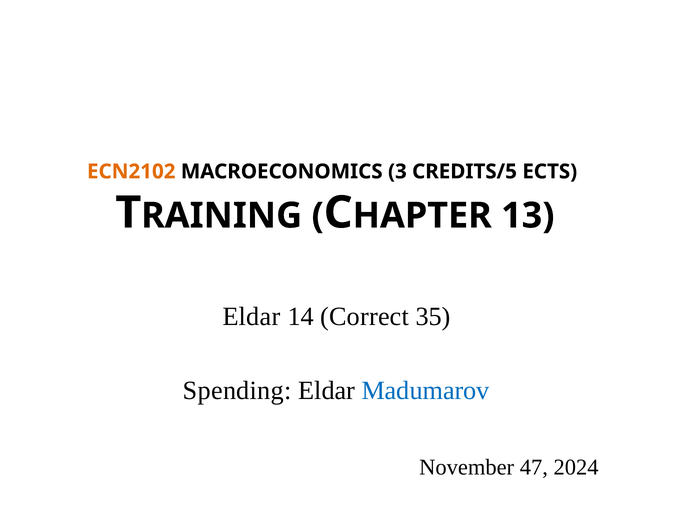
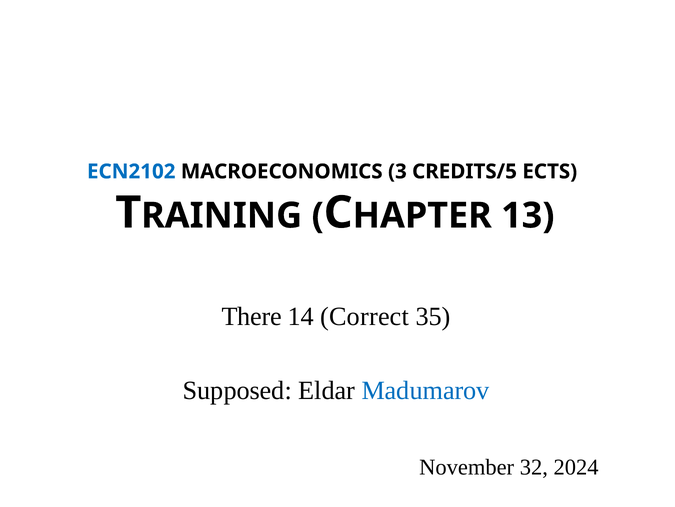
ECN2102 colour: orange -> blue
Eldar at (252, 316): Eldar -> There
Spending: Spending -> Supposed
47: 47 -> 32
